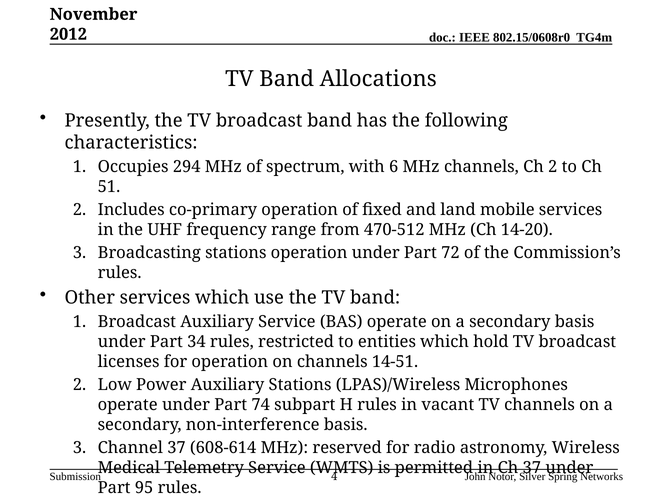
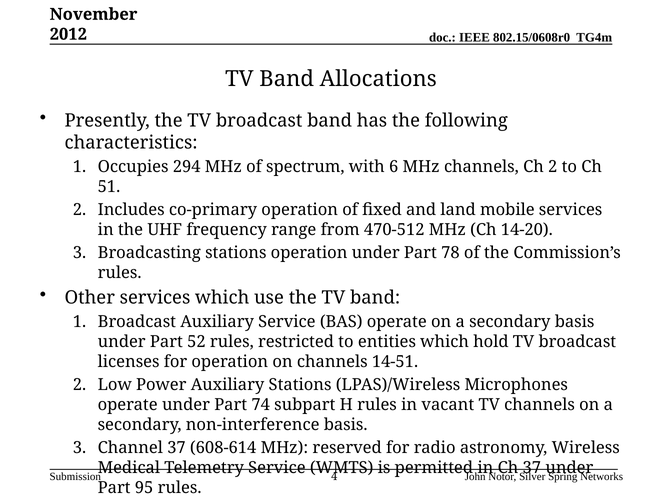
72: 72 -> 78
34: 34 -> 52
